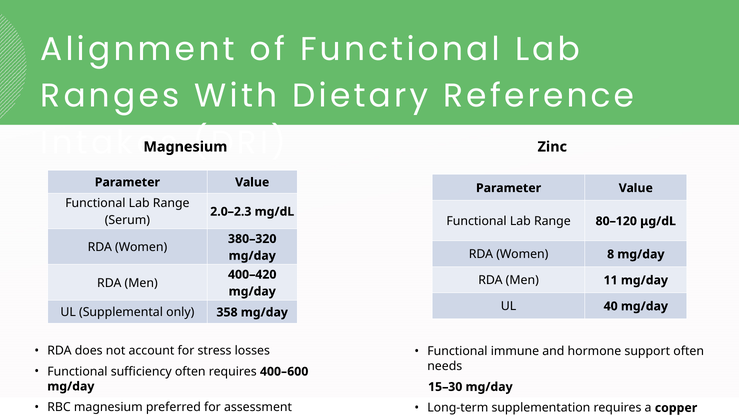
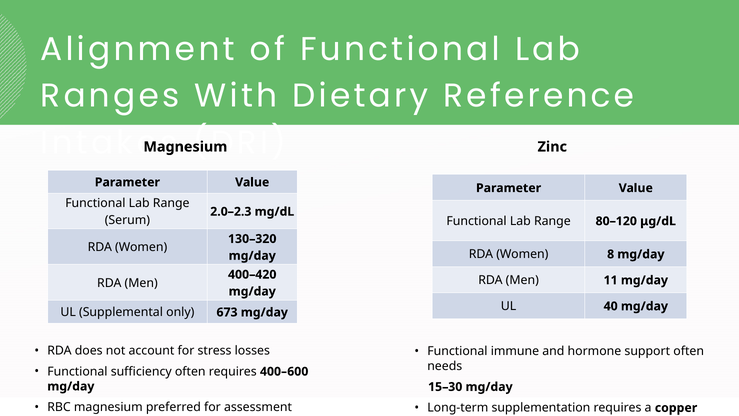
380–320: 380–320 -> 130–320
358: 358 -> 673
